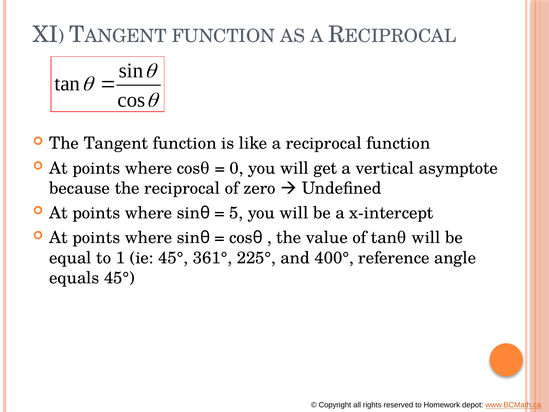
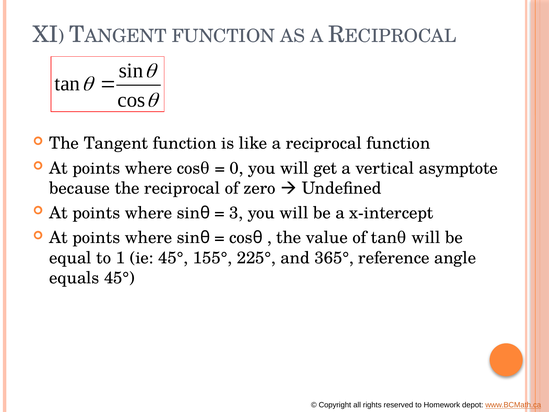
5: 5 -> 3
361°: 361° -> 155°
400°: 400° -> 365°
